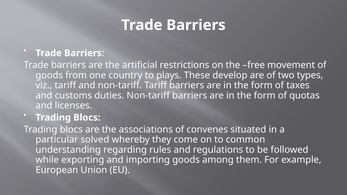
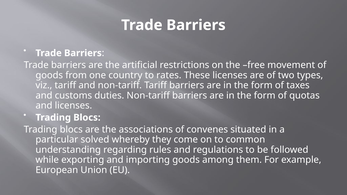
plays: plays -> rates
These develop: develop -> licenses
